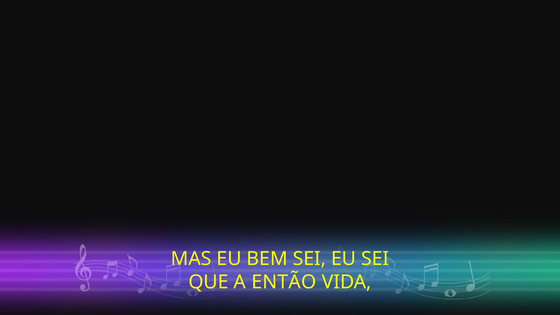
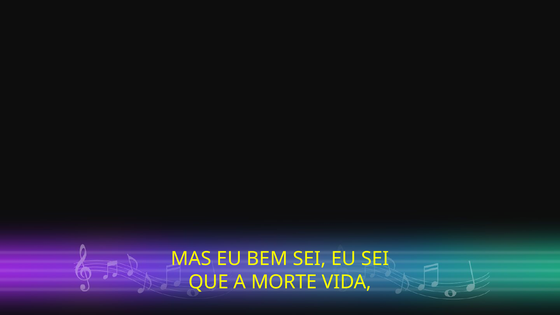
ENTÃO: ENTÃO -> MORTE
